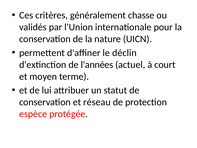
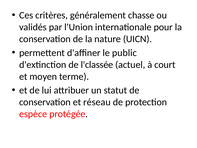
déclin: déclin -> public
l'années: l'années -> l'classée
